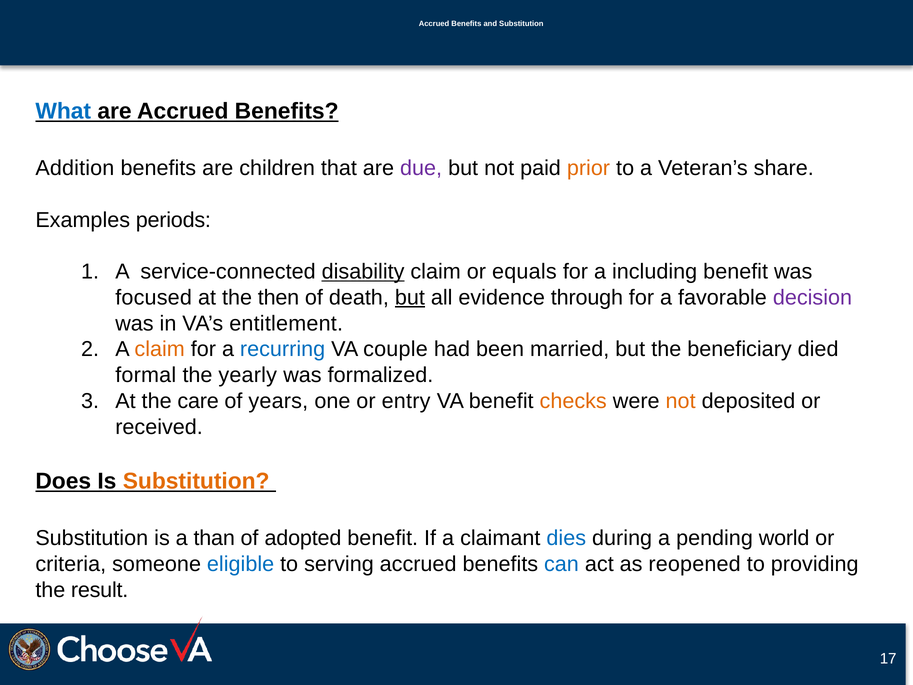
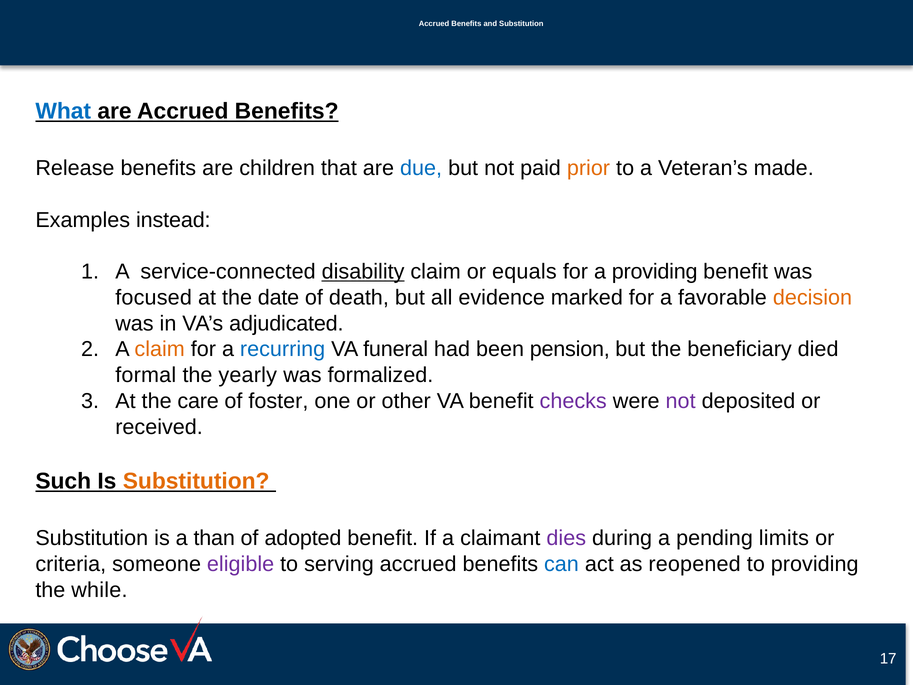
Addition: Addition -> Release
due colour: purple -> blue
share: share -> made
periods: periods -> instead
a including: including -> providing
then: then -> date
but at (410, 297) underline: present -> none
through: through -> marked
decision colour: purple -> orange
entitlement: entitlement -> adjudicated
couple: couple -> funeral
married: married -> pension
years: years -> foster
entry: entry -> other
checks colour: orange -> purple
not at (681, 401) colour: orange -> purple
Does: Does -> Such
dies colour: blue -> purple
world: world -> limits
eligible colour: blue -> purple
result: result -> while
